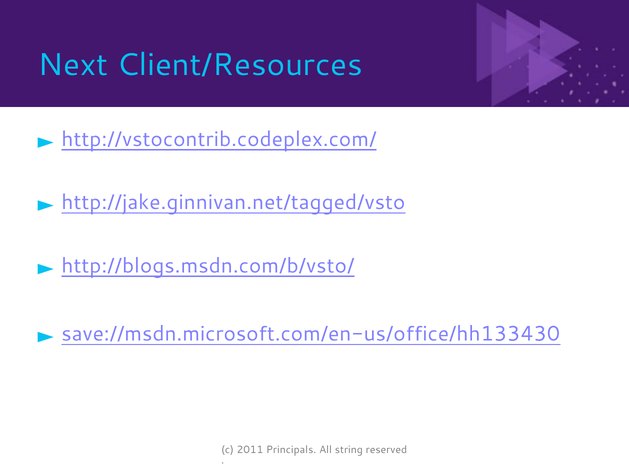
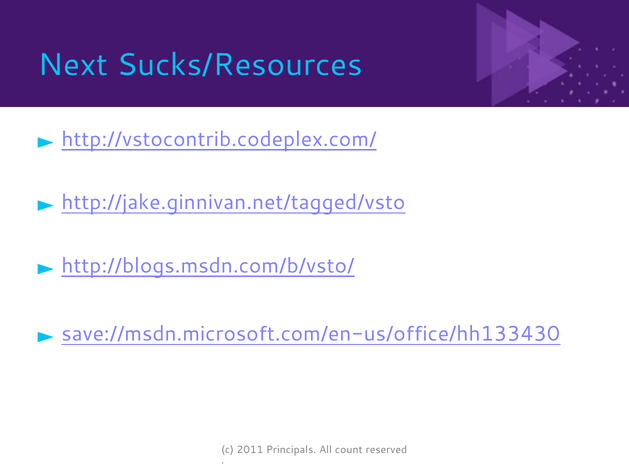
Client/Resources: Client/Resources -> Sucks/Resources
string: string -> count
